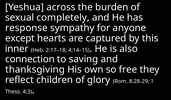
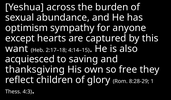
completely: completely -> abundance
response: response -> optimism
inner: inner -> want
connection: connection -> acquiesced
